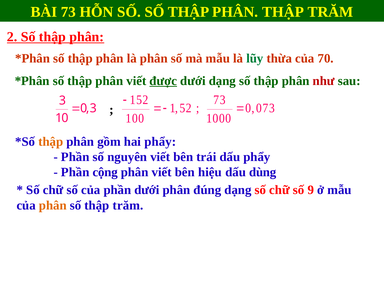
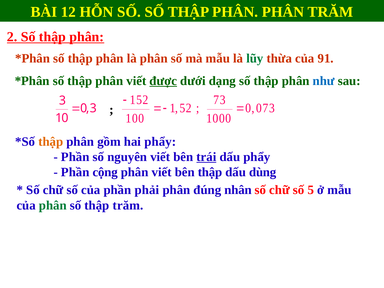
BÀI 73: 73 -> 12
PHÂN THẬP: THẬP -> PHÂN
70: 70 -> 91
như colour: red -> blue
trái underline: none -> present
bên hiệu: hiệu -> thập
phần dưới: dưới -> phải
đúng dạng: dạng -> nhân
9: 9 -> 5
phân at (53, 205) colour: orange -> green
